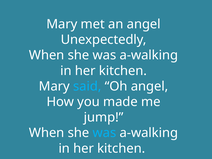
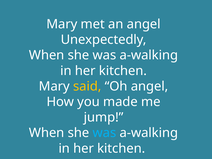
said colour: light blue -> yellow
